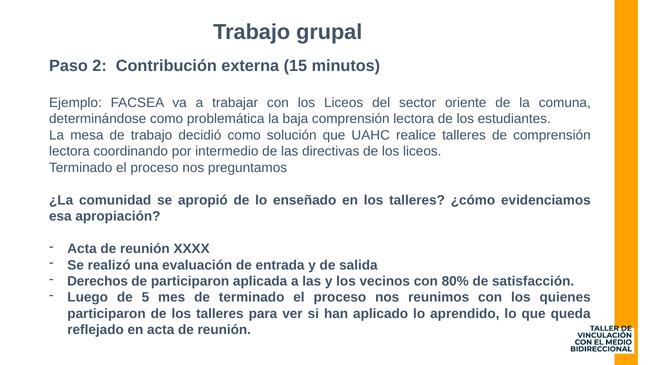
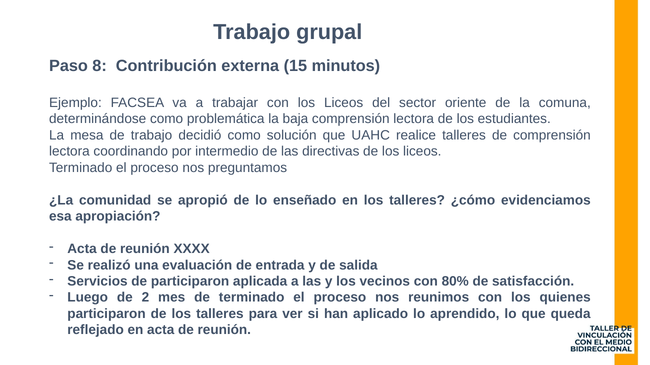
2: 2 -> 8
Derechos: Derechos -> Servicios
5: 5 -> 2
